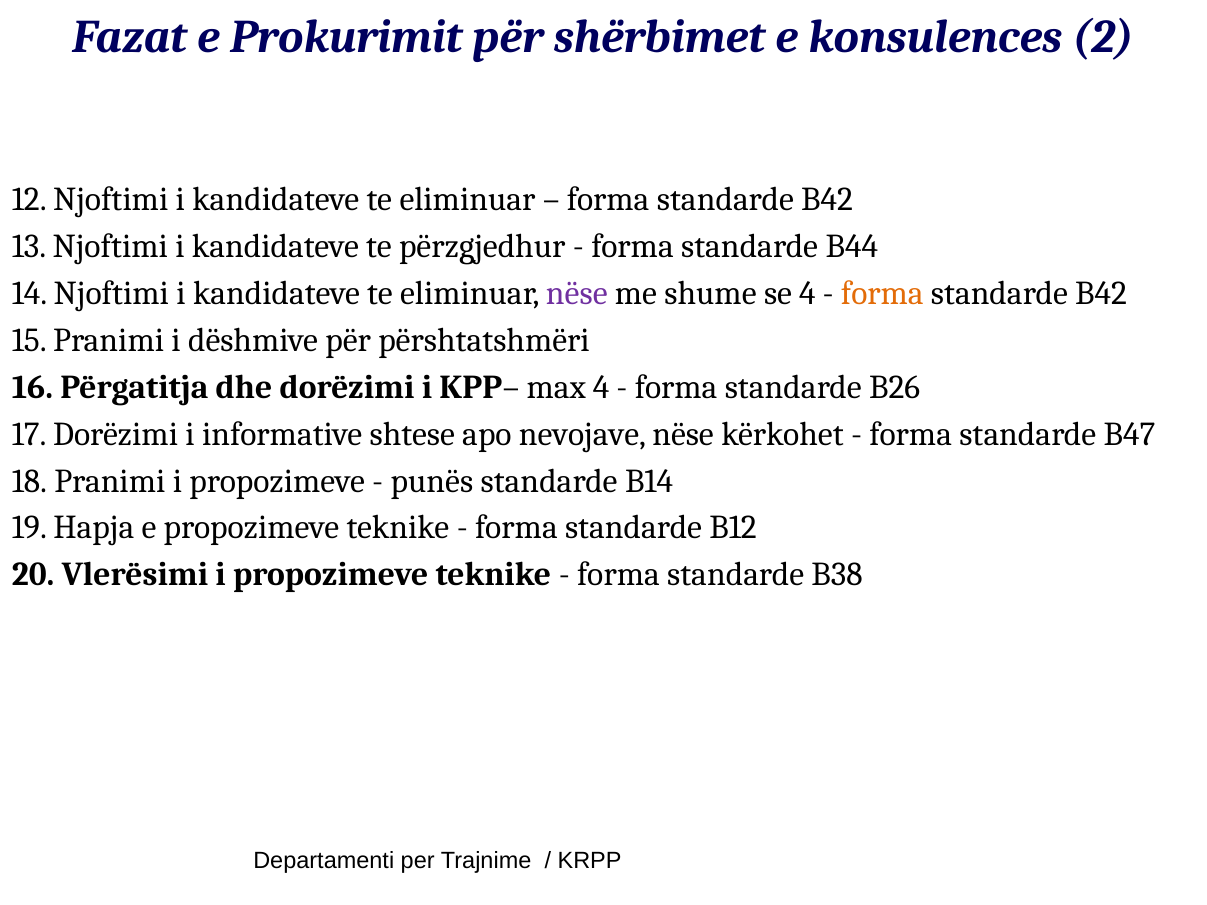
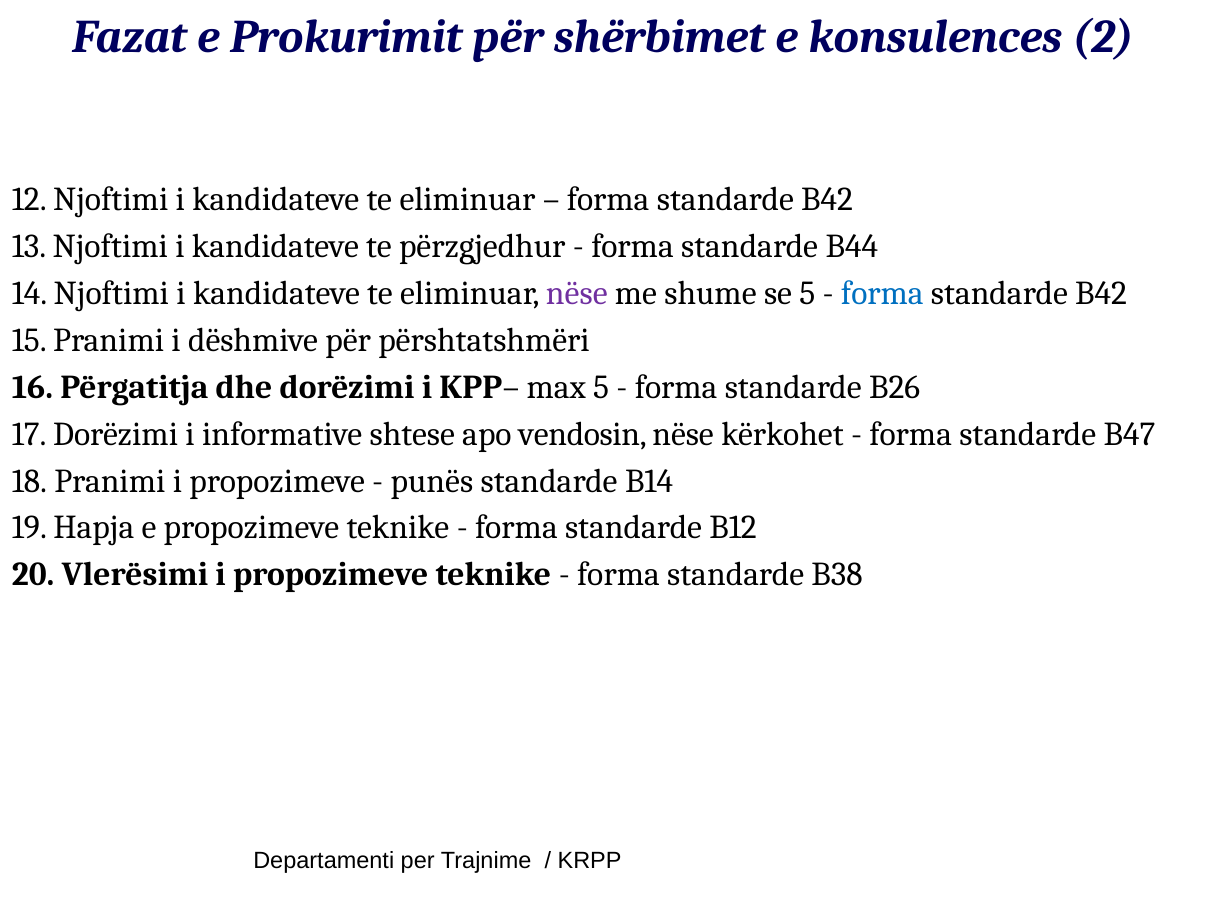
se 4: 4 -> 5
forma at (882, 293) colour: orange -> blue
max 4: 4 -> 5
nevojave: nevojave -> vendosin
